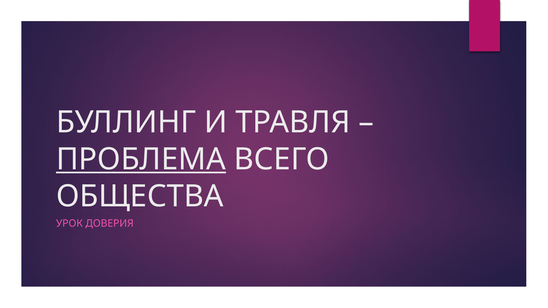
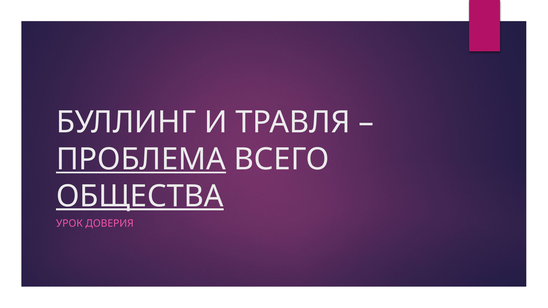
ОБЩЕСТВА underline: none -> present
